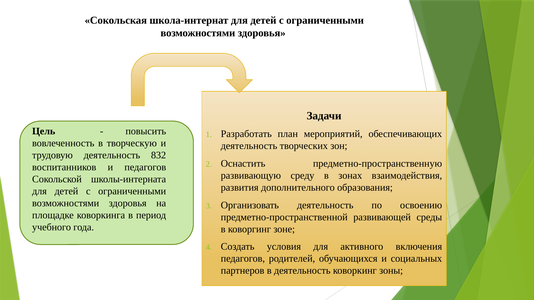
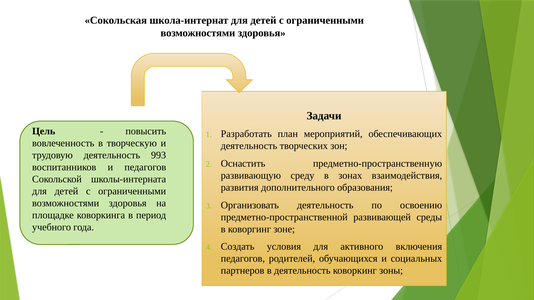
832: 832 -> 993
